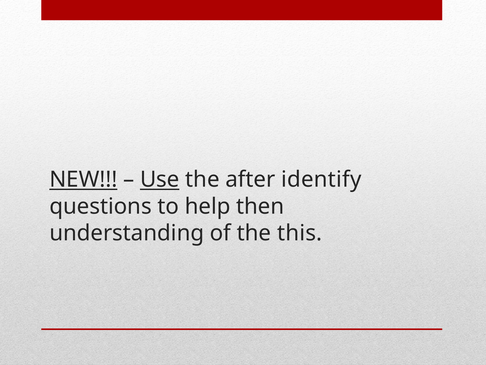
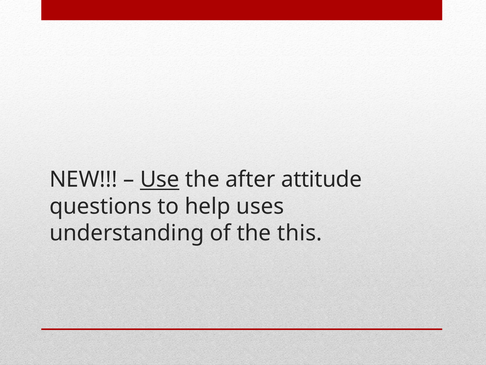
NEW underline: present -> none
identify: identify -> attitude
then: then -> uses
